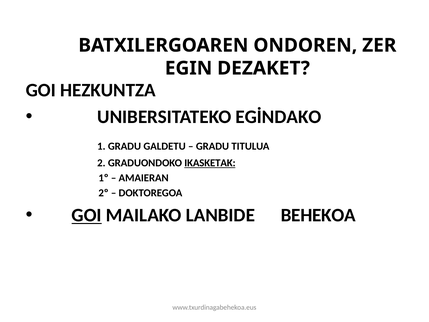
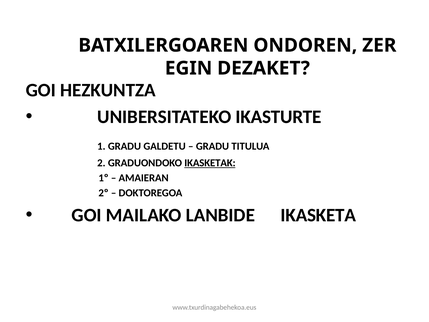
EGİNDAKO: EGİNDAKO -> IKASTURTE
GOI at (87, 215) underline: present -> none
BEHEKOA: BEHEKOA -> IKASKETA
